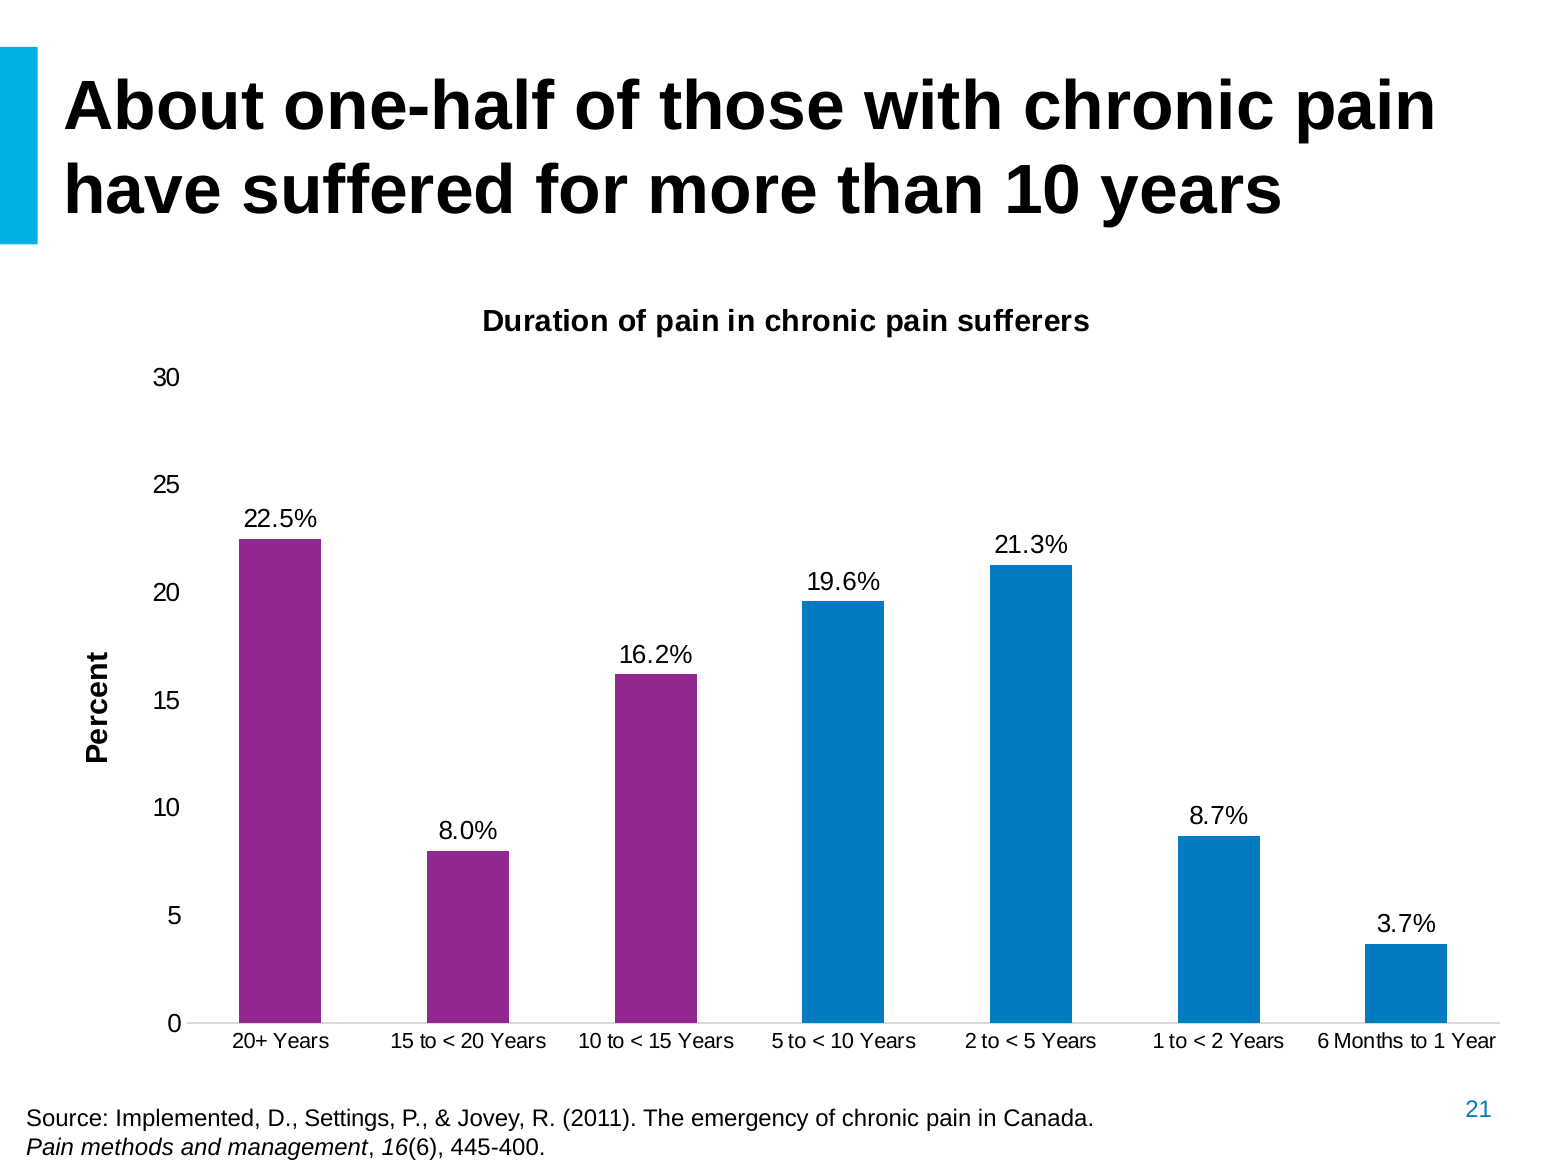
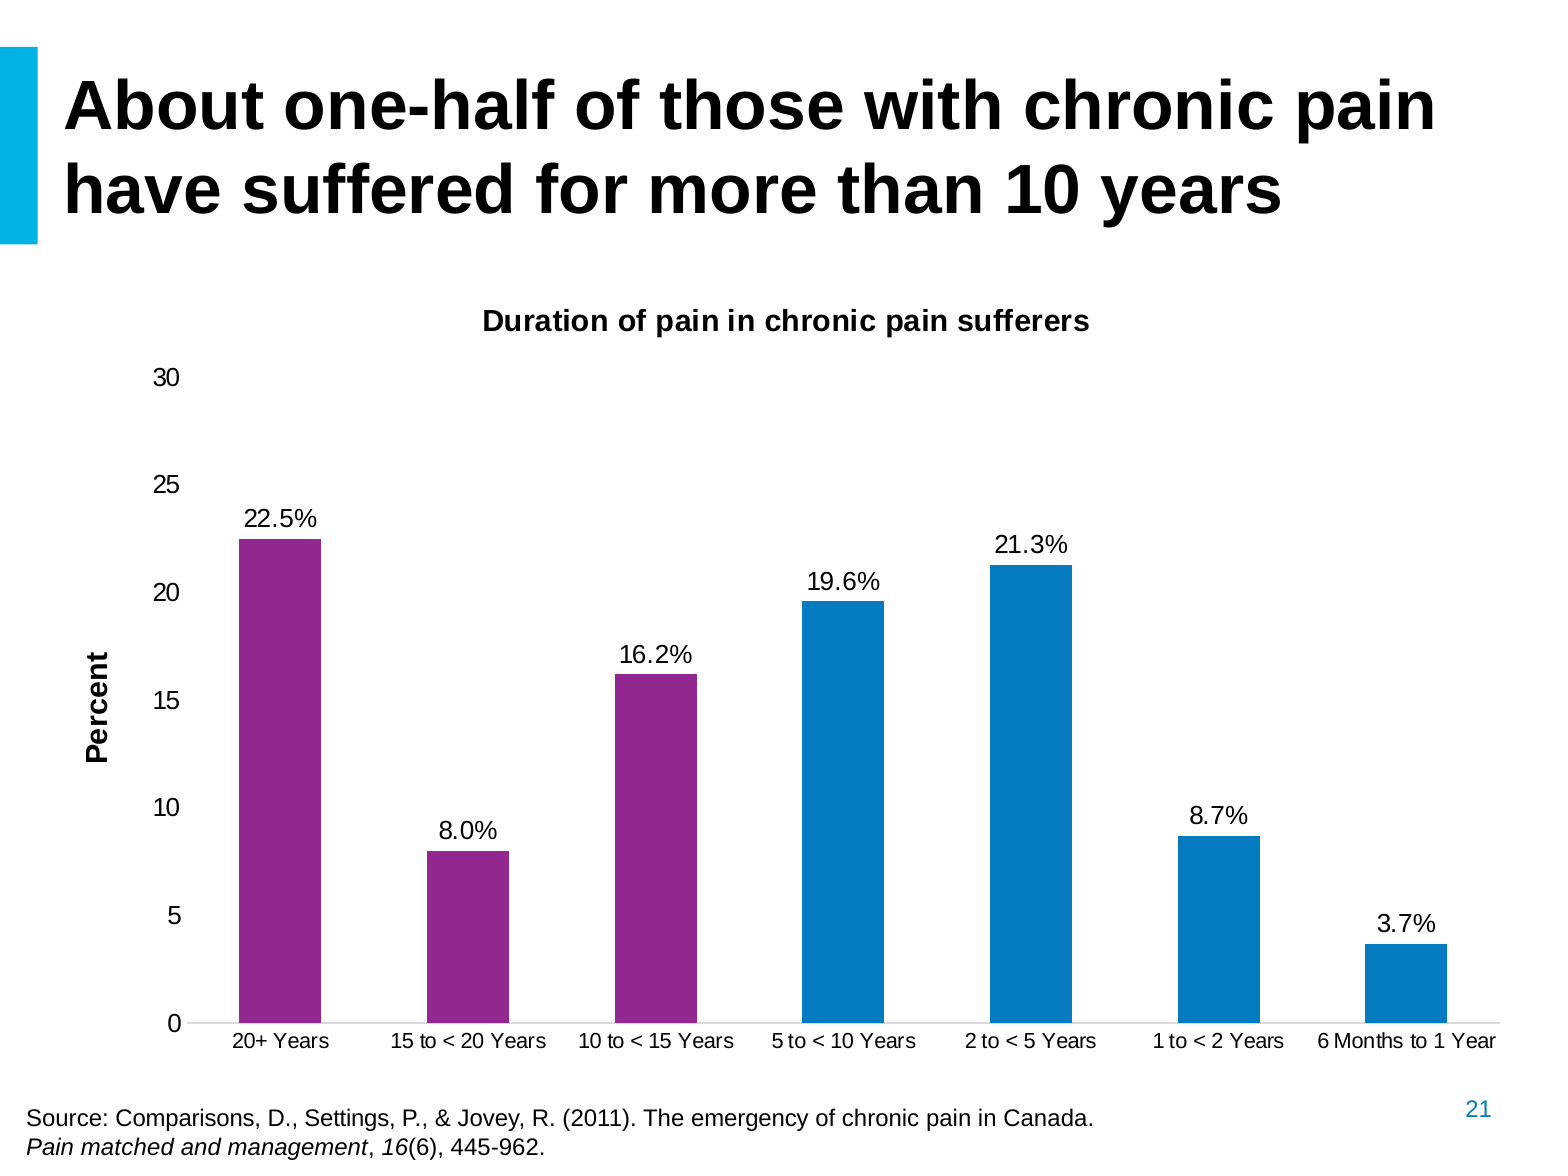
Implemented: Implemented -> Comparisons
methods: methods -> matched
445-400: 445-400 -> 445-962
